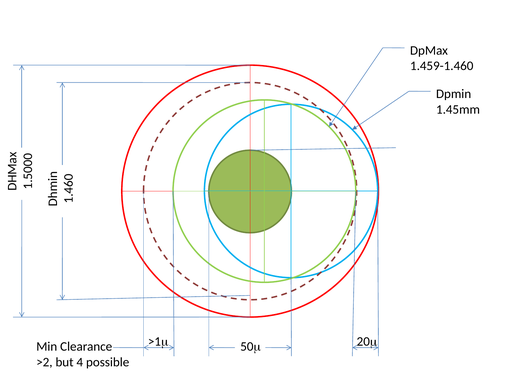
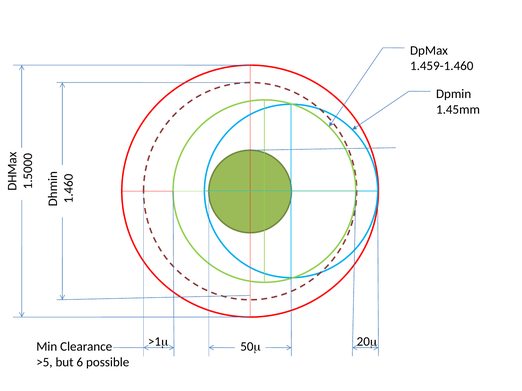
>2: >2 -> >5
but 4: 4 -> 6
